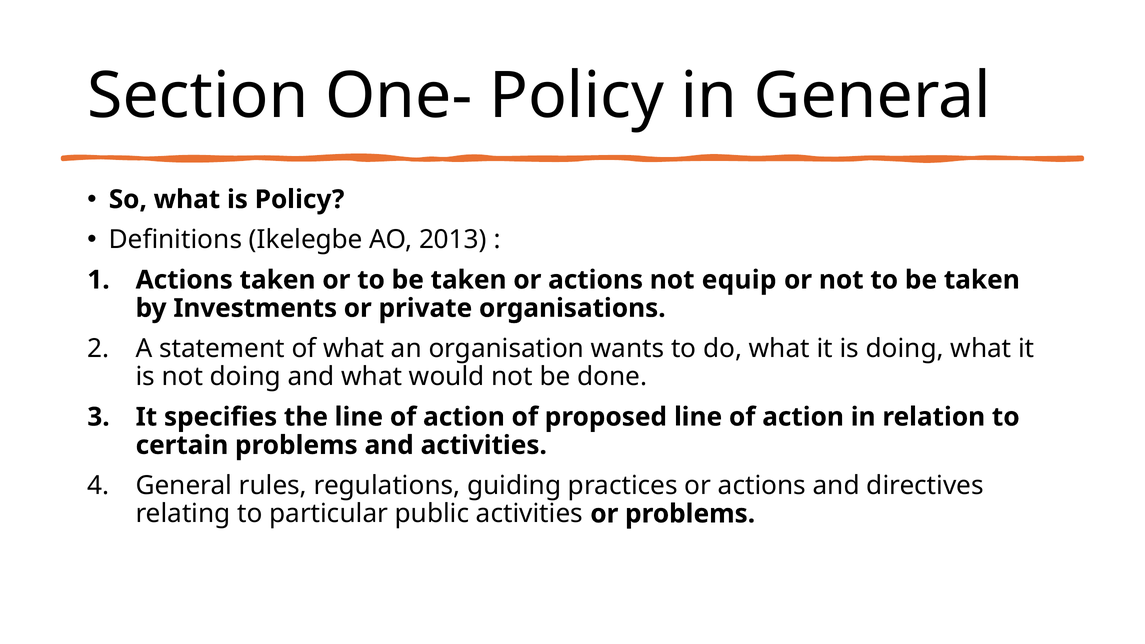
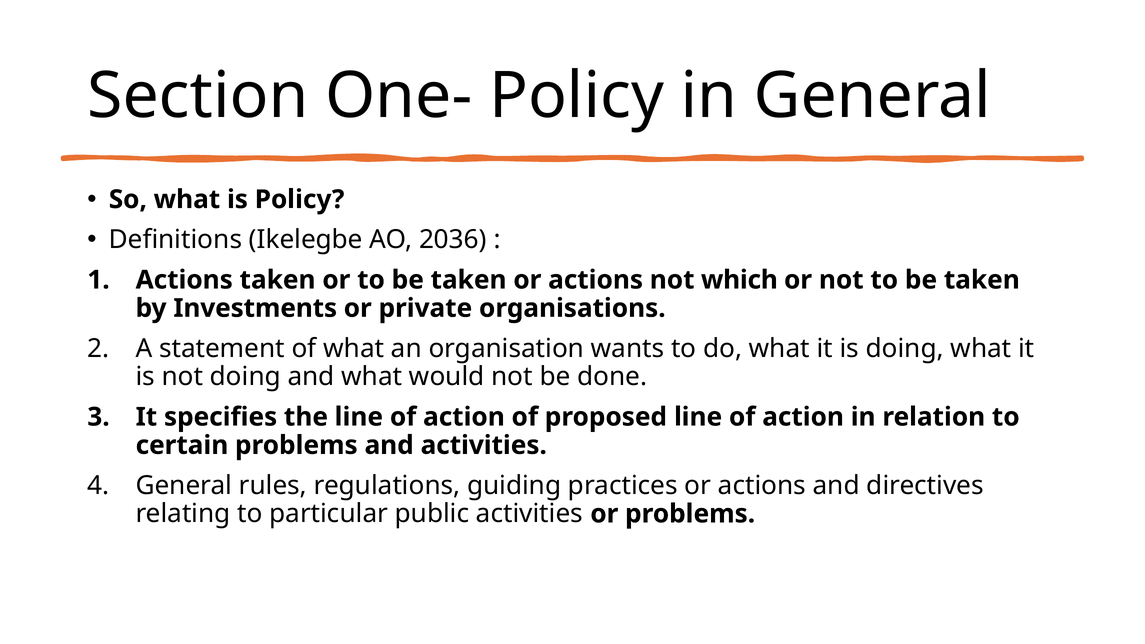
2013: 2013 -> 2036
equip: equip -> which
